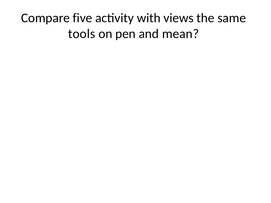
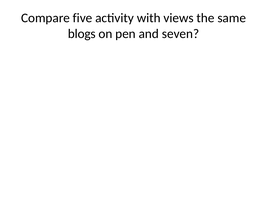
tools: tools -> blogs
mean: mean -> seven
